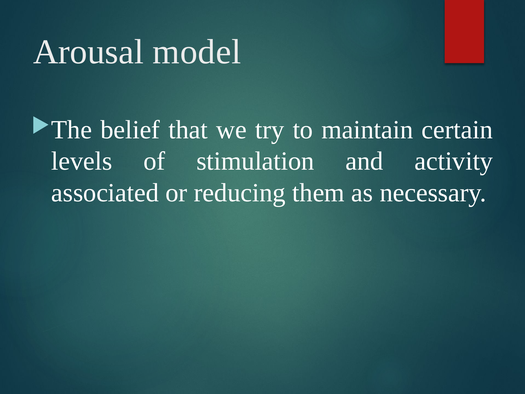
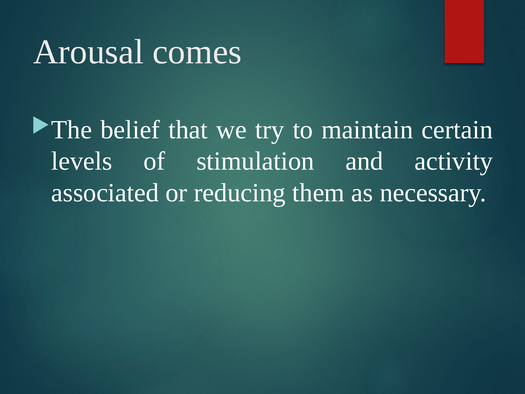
model: model -> comes
